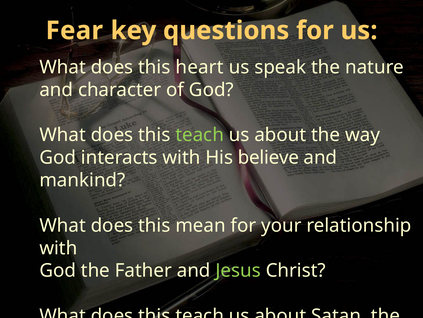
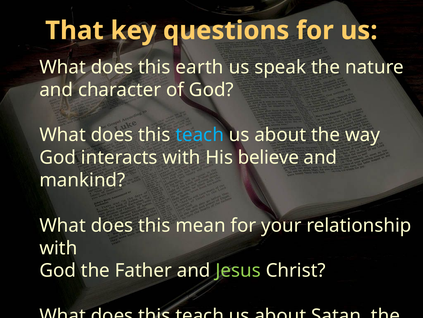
Fear: Fear -> That
heart: heart -> earth
teach at (200, 135) colour: light green -> light blue
